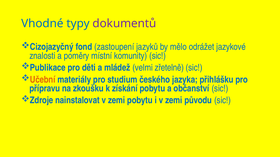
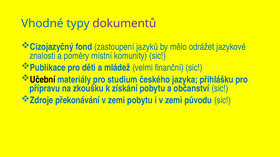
zřetelně: zřetelně -> finanční
Učební colour: orange -> black
nainstalovat: nainstalovat -> překonávání
